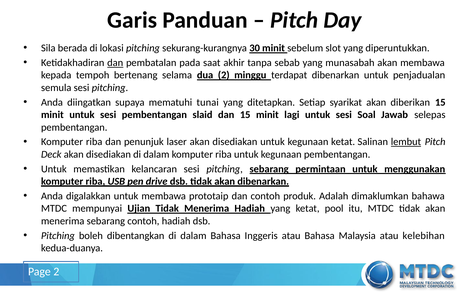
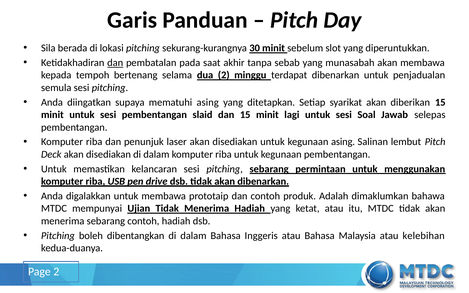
mematuhi tunai: tunai -> asing
kegunaan ketat: ketat -> asing
lembut underline: present -> none
ketat pool: pool -> atau
